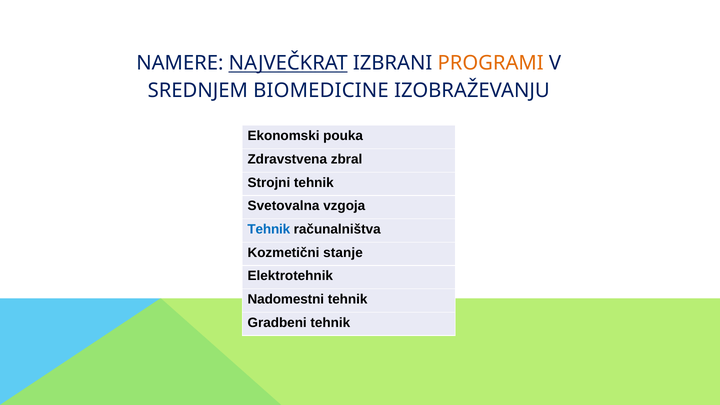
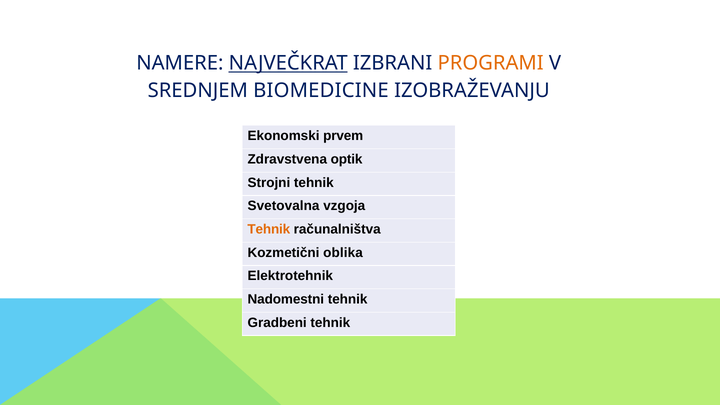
pouka: pouka -> prvem
zbral: zbral -> optik
Tehnik at (269, 229) colour: blue -> orange
stanje: stanje -> oblika
